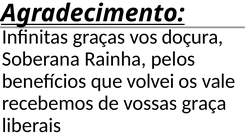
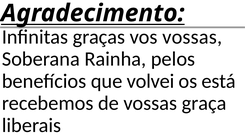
vos doçura: doçura -> vossas
vale: vale -> está
